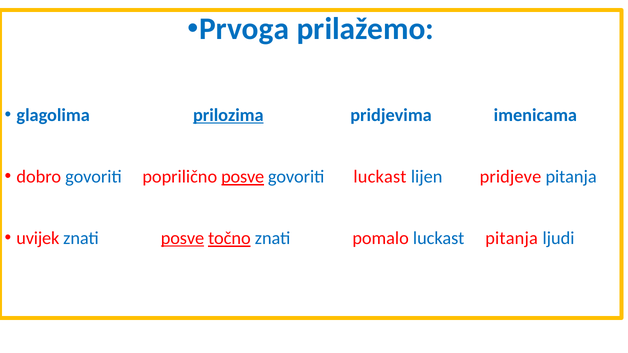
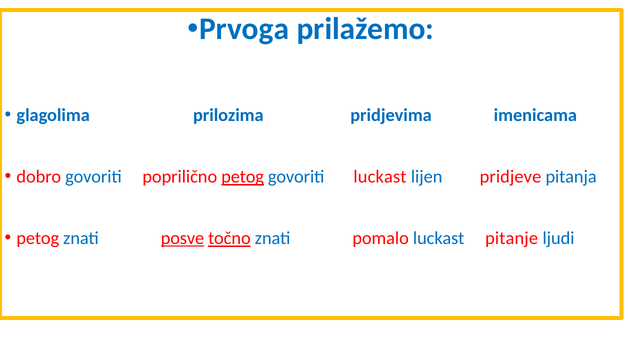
prilozima underline: present -> none
poprilično posve: posve -> petog
uvijek at (38, 238): uvijek -> petog
luckast pitanja: pitanja -> pitanje
